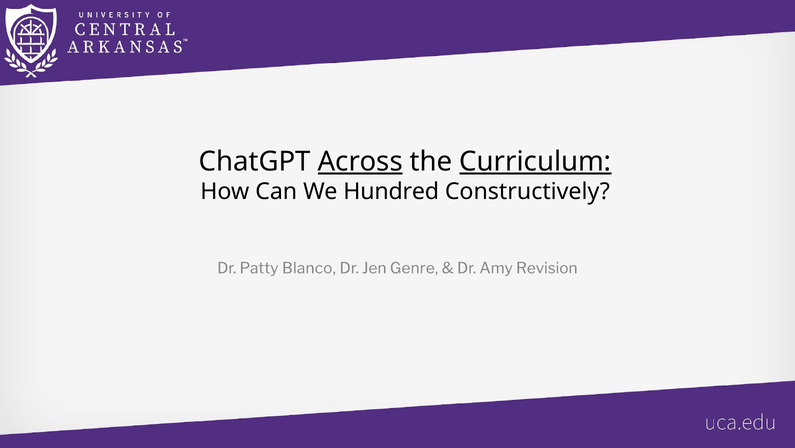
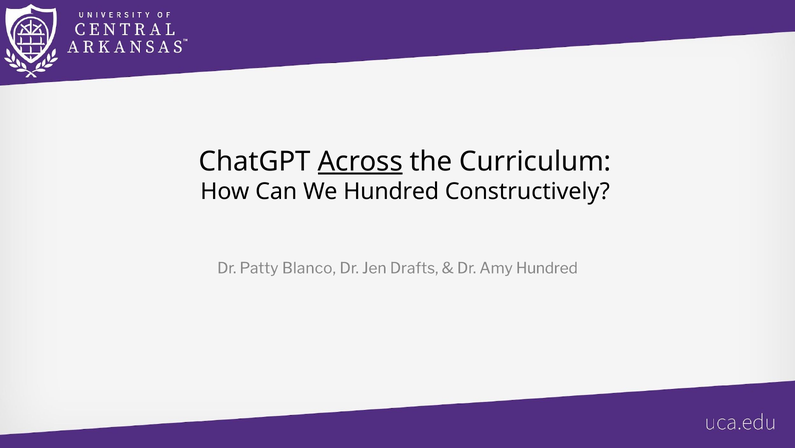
Curriculum underline: present -> none
Genre: Genre -> Drafts
Amy Revision: Revision -> Hundred
